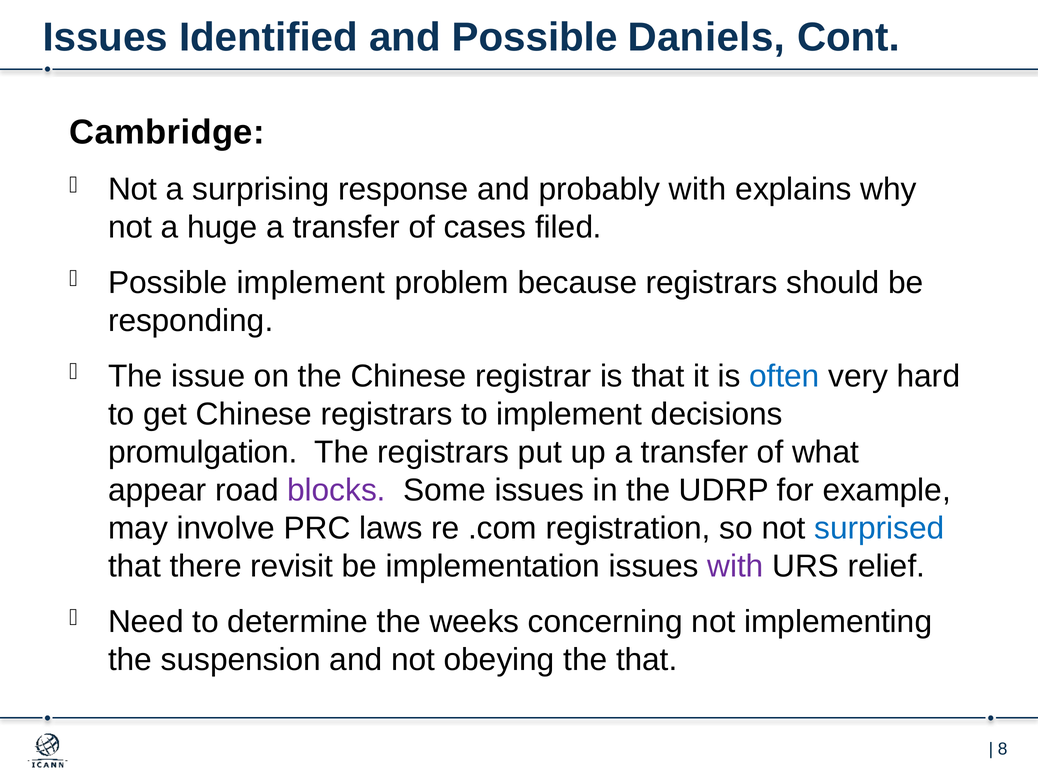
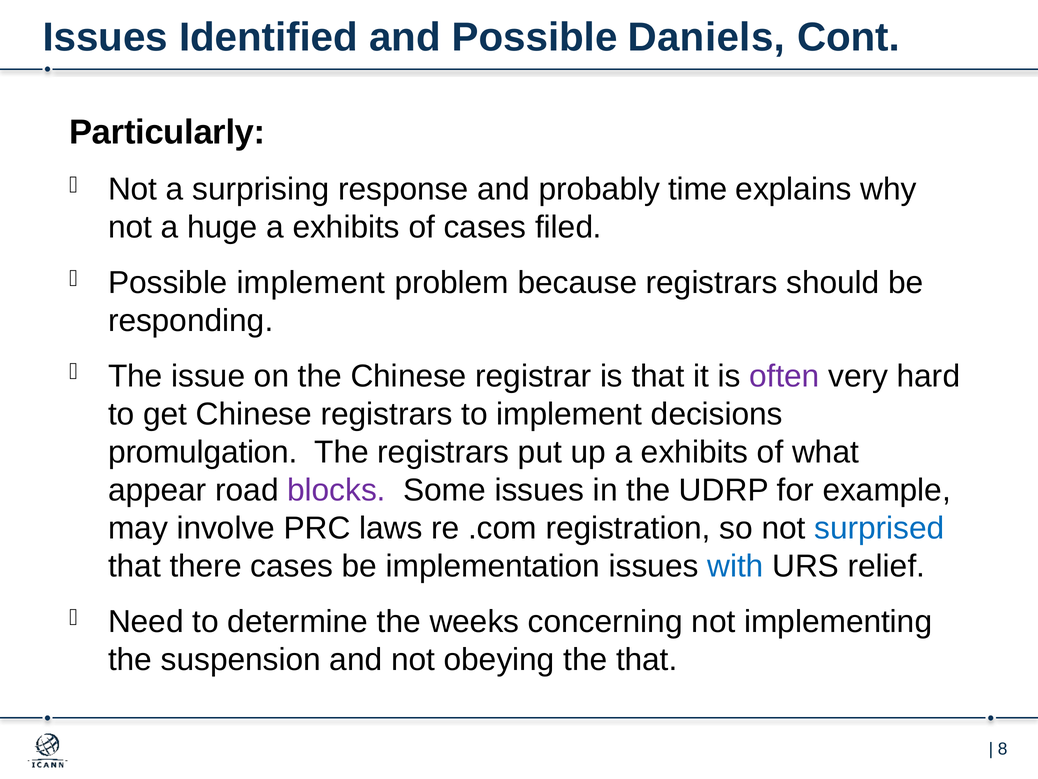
Cambridge: Cambridge -> Particularly
probably with: with -> time
huge a transfer: transfer -> exhibits
often colour: blue -> purple
up a transfer: transfer -> exhibits
there revisit: revisit -> cases
with at (735, 566) colour: purple -> blue
